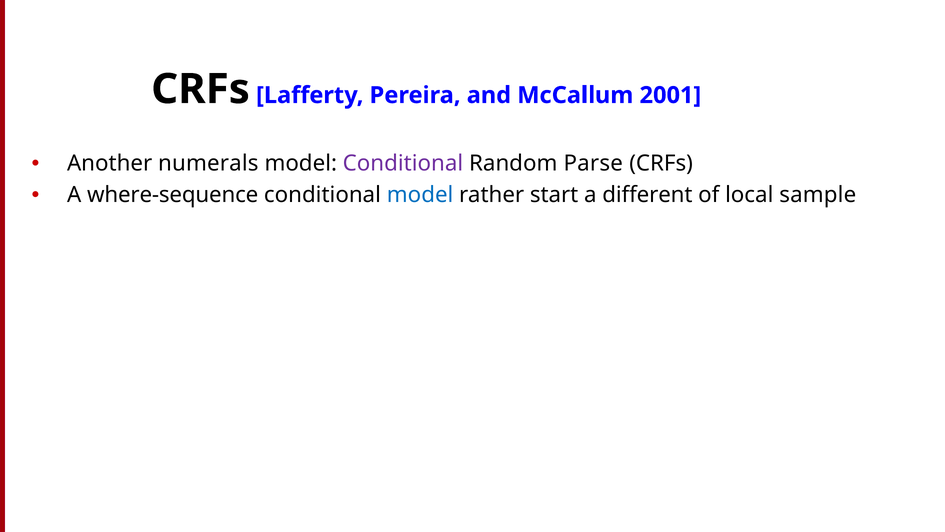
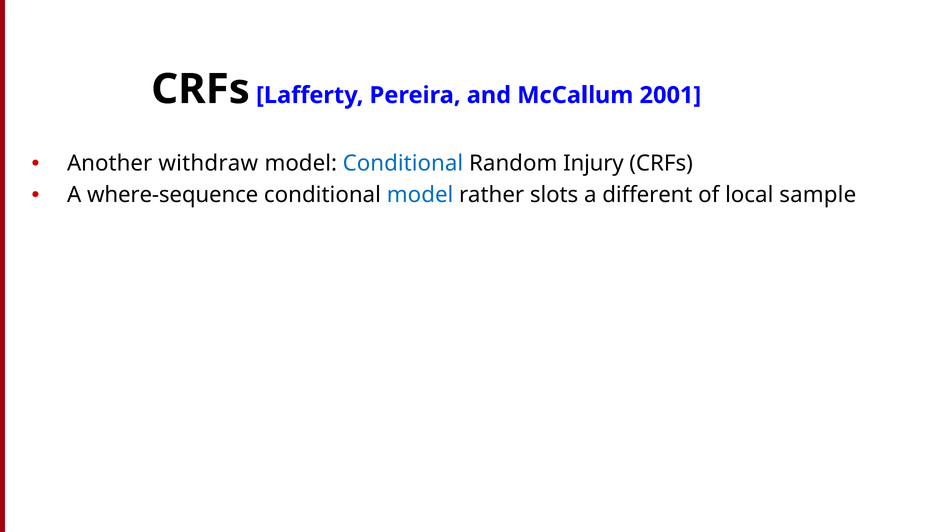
numerals: numerals -> withdraw
Conditional at (403, 163) colour: purple -> blue
Parse: Parse -> Injury
start: start -> slots
